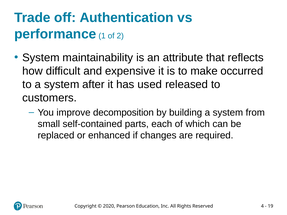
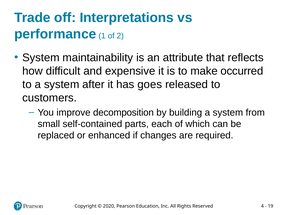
Authentication: Authentication -> Interpretations
used: used -> goes
